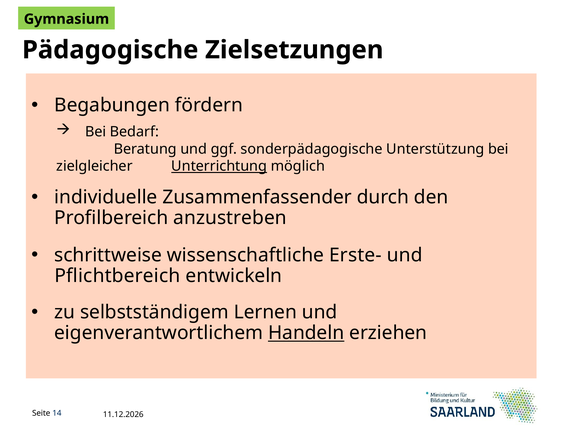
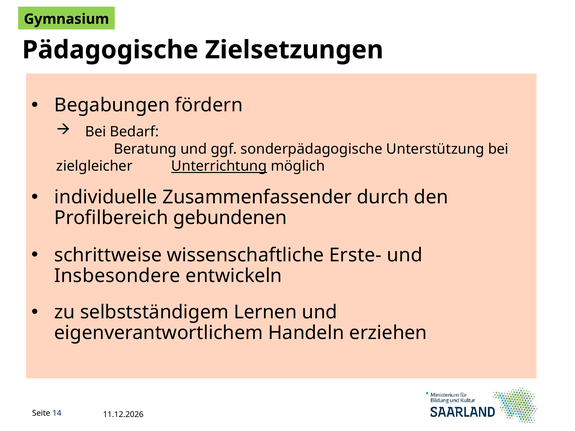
anzustreben: anzustreben -> gebundenen
Pflichtbereich: Pflichtbereich -> Insbesondere
Handeln underline: present -> none
